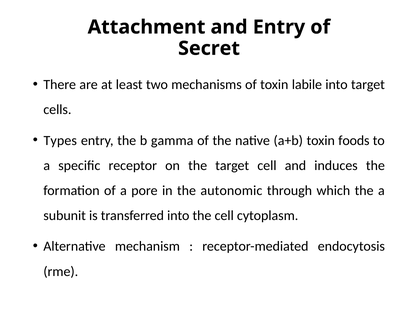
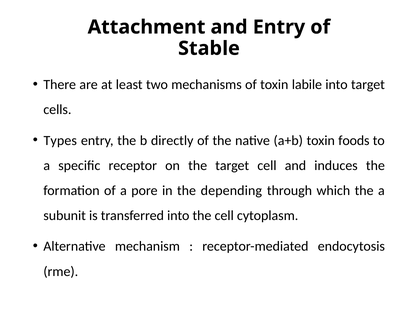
Secret: Secret -> Stable
gamma: gamma -> directly
autonomic: autonomic -> depending
